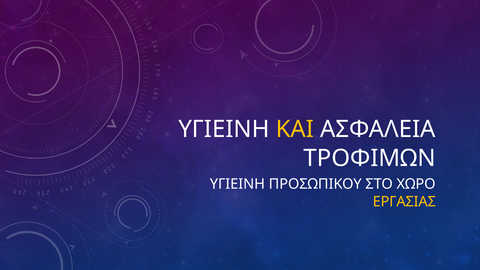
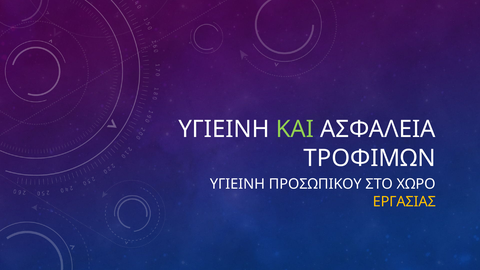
ΚΑΙ colour: yellow -> light green
